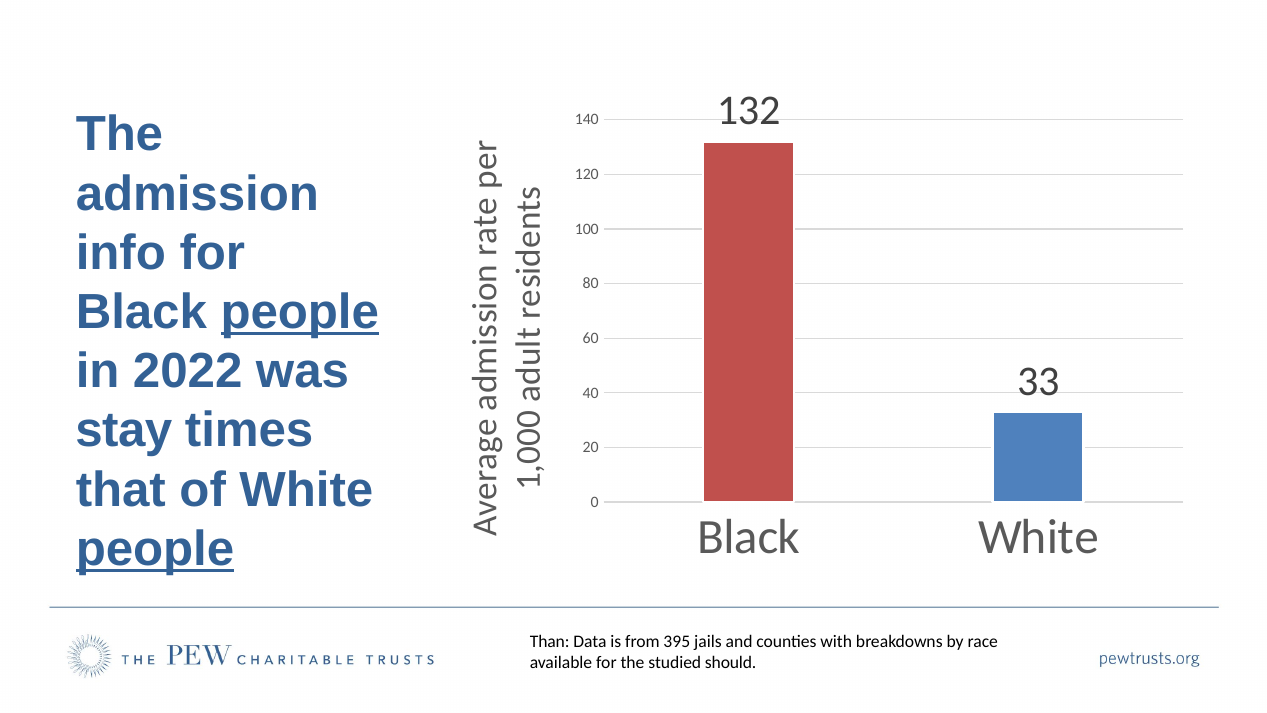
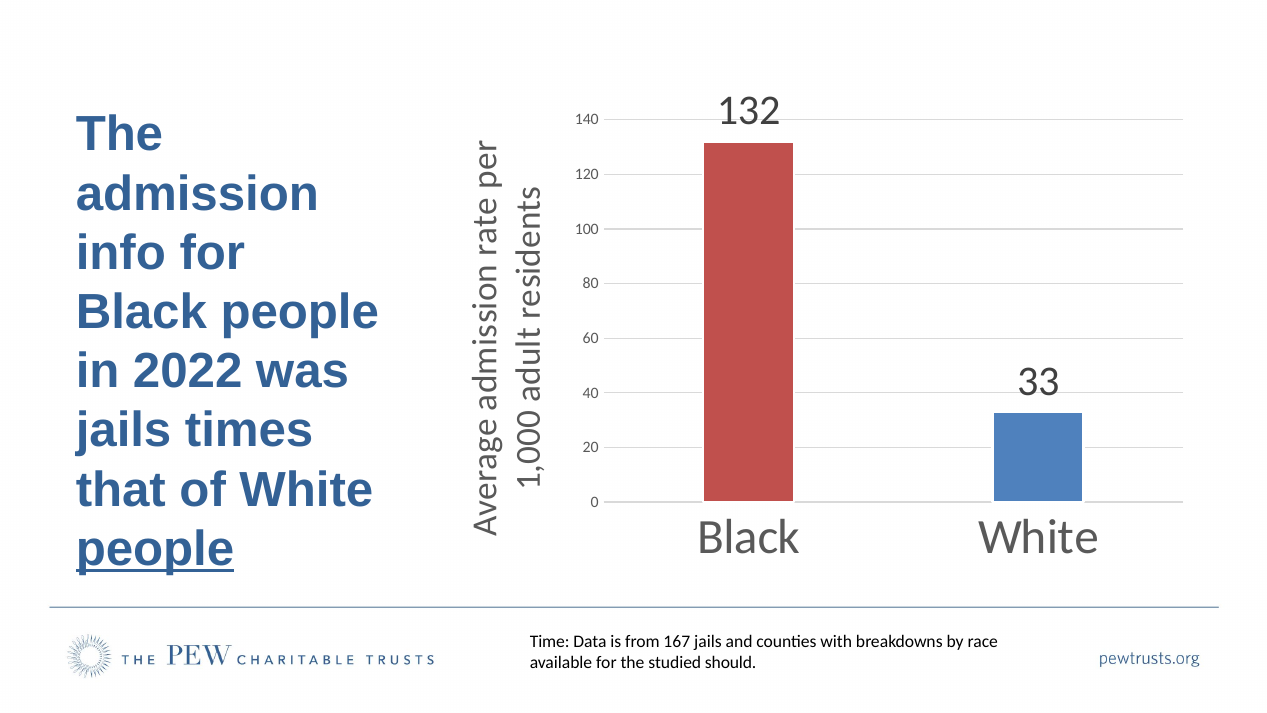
people at (300, 312) underline: present -> none
stay at (124, 430): stay -> jails
Than: Than -> Time
395: 395 -> 167
